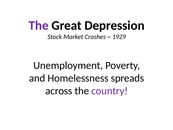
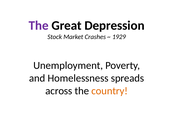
country colour: purple -> orange
